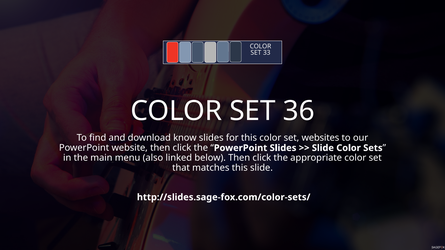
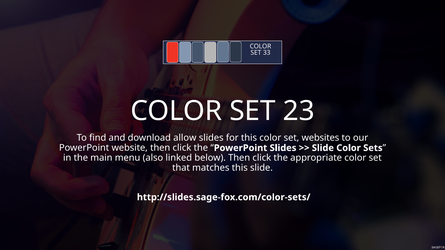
36: 36 -> 23
know: know -> allow
